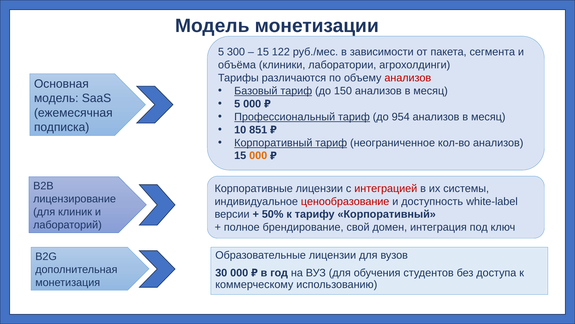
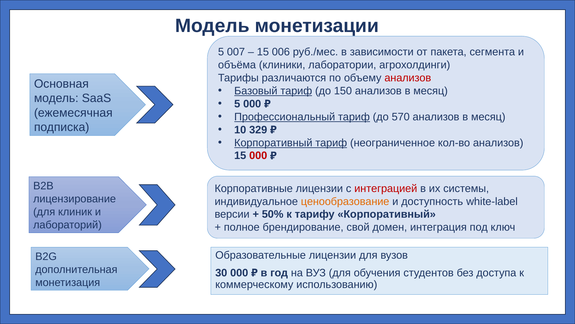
300: 300 -> 007
122: 122 -> 006
954: 954 -> 570
851: 851 -> 329
000 at (258, 155) colour: orange -> red
ценообразование colour: red -> orange
